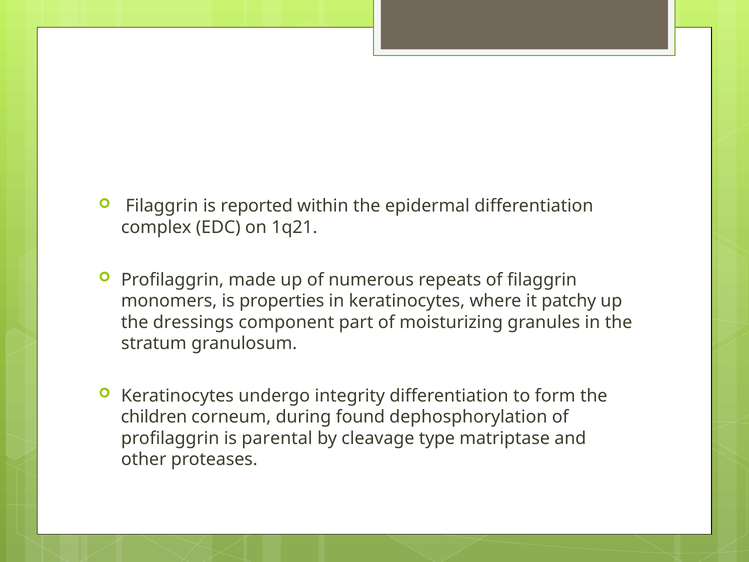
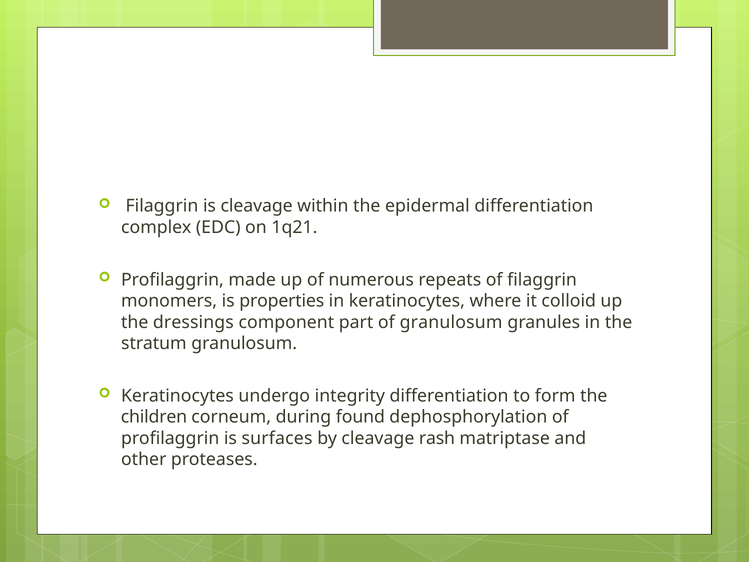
is reported: reported -> cleavage
patchy: patchy -> colloid
of moisturizing: moisturizing -> granulosum
parental: parental -> surfaces
type: type -> rash
